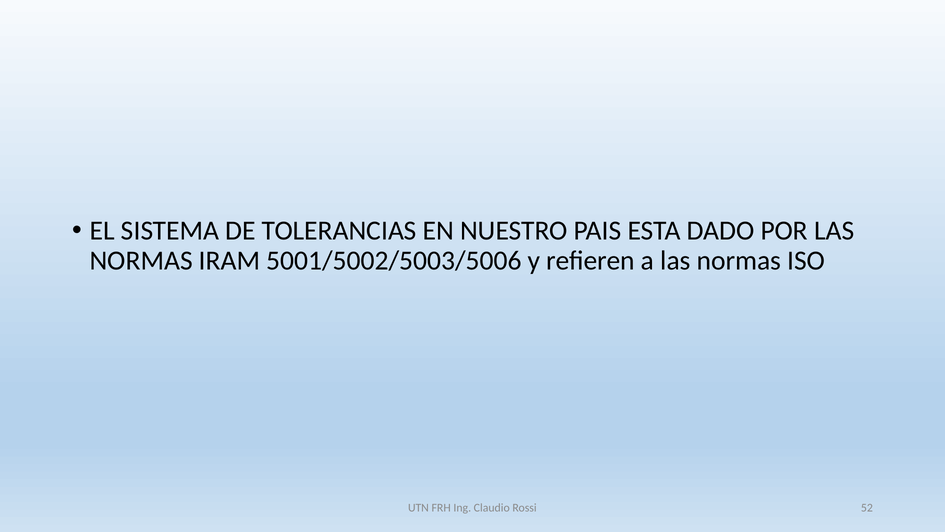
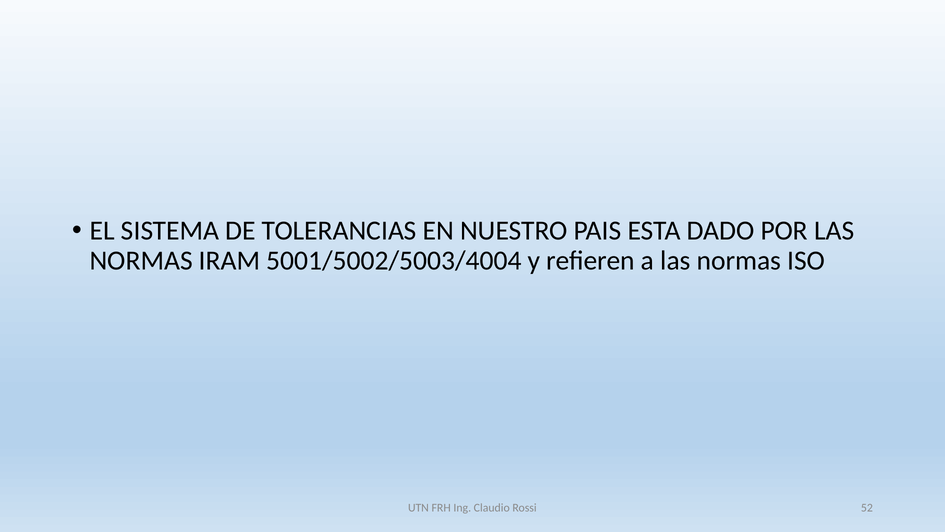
5001/5002/5003/5006: 5001/5002/5003/5006 -> 5001/5002/5003/4004
